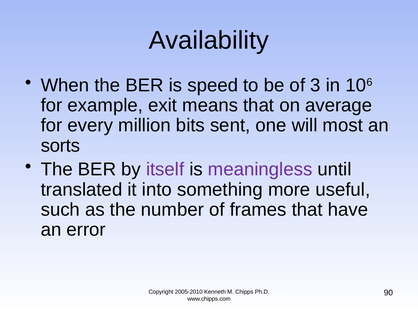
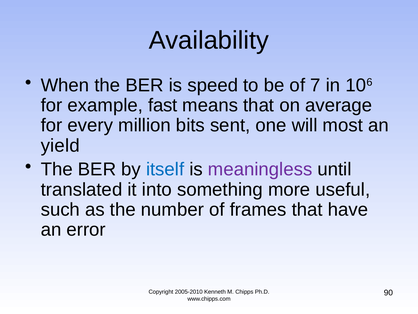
3: 3 -> 7
exit: exit -> fast
sorts: sorts -> yield
itself colour: purple -> blue
